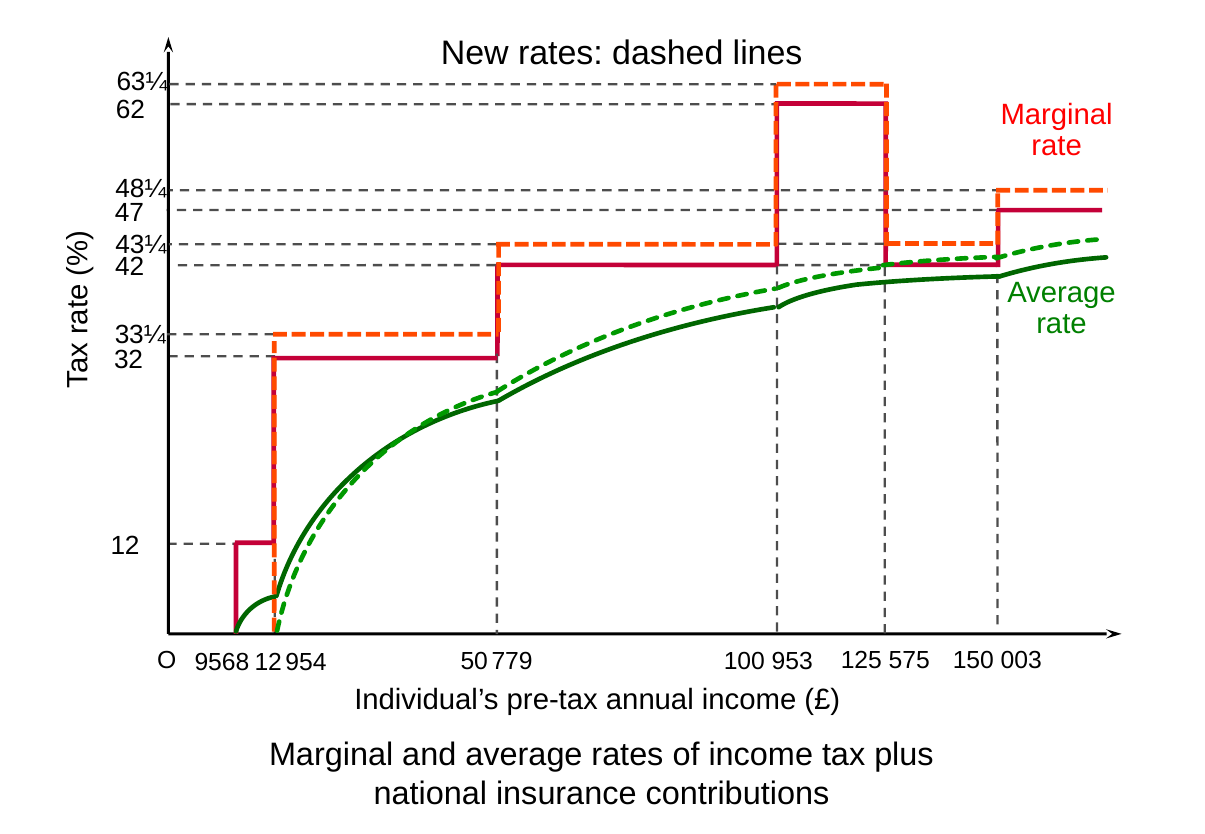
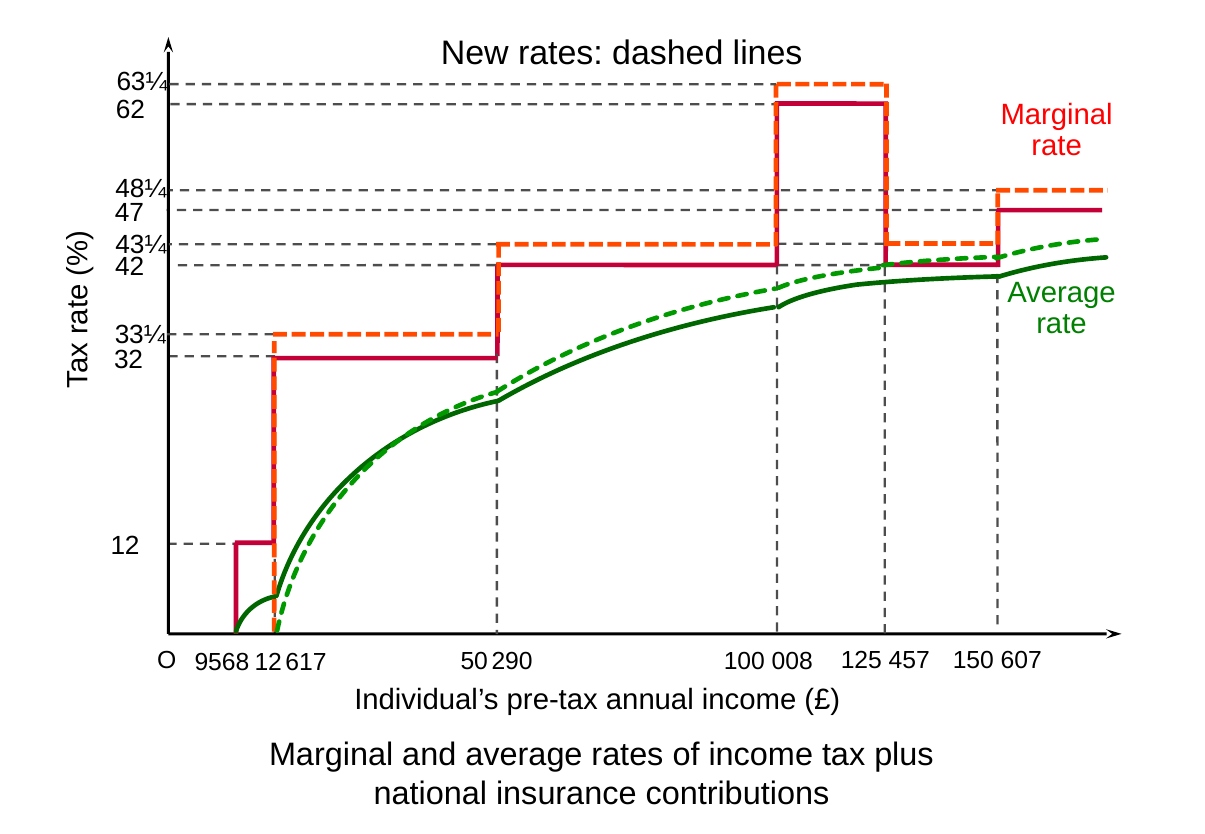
575: 575 -> 457
953: 953 -> 008
003: 003 -> 607
954: 954 -> 617
779: 779 -> 290
